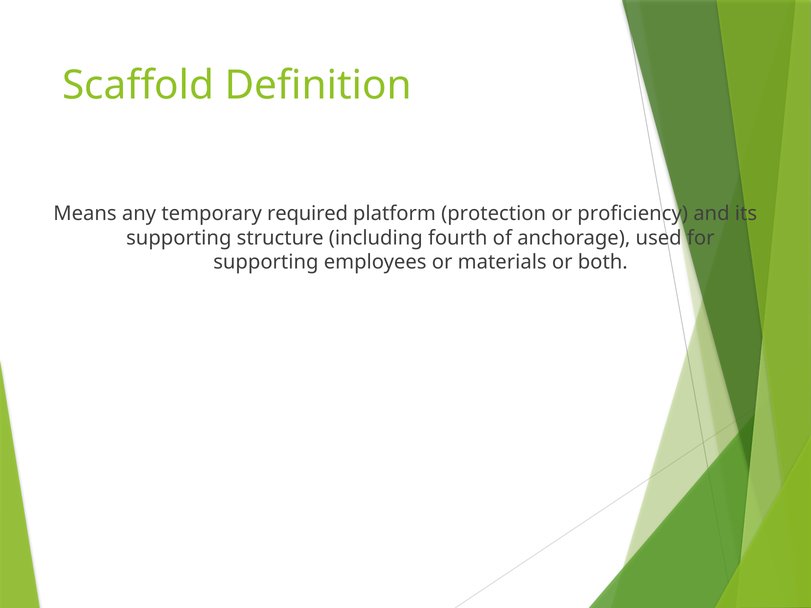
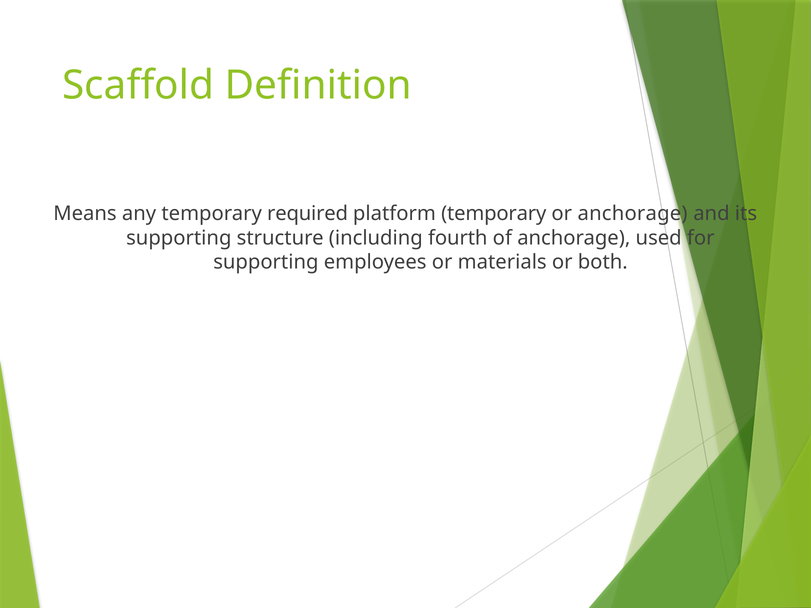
platform protection: protection -> temporary
or proficiency: proficiency -> anchorage
